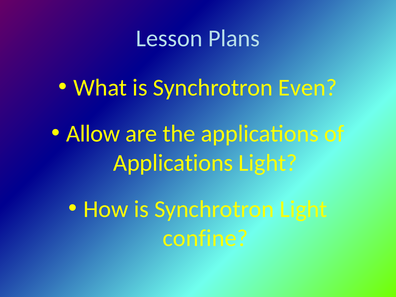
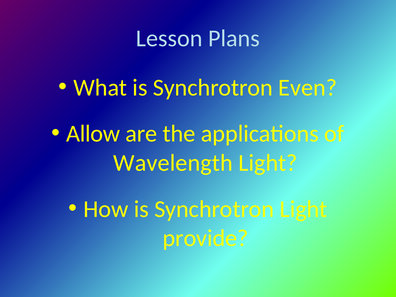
Applications at (173, 163): Applications -> Wavelength
confine: confine -> provide
